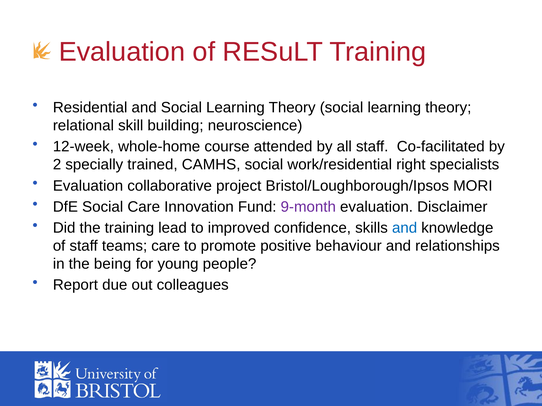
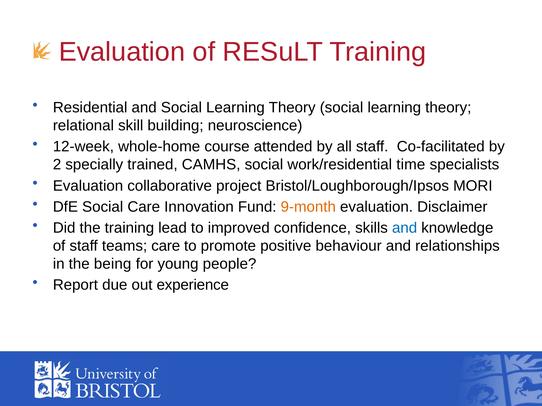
right: right -> time
9-month colour: purple -> orange
colleagues: colleagues -> experience
